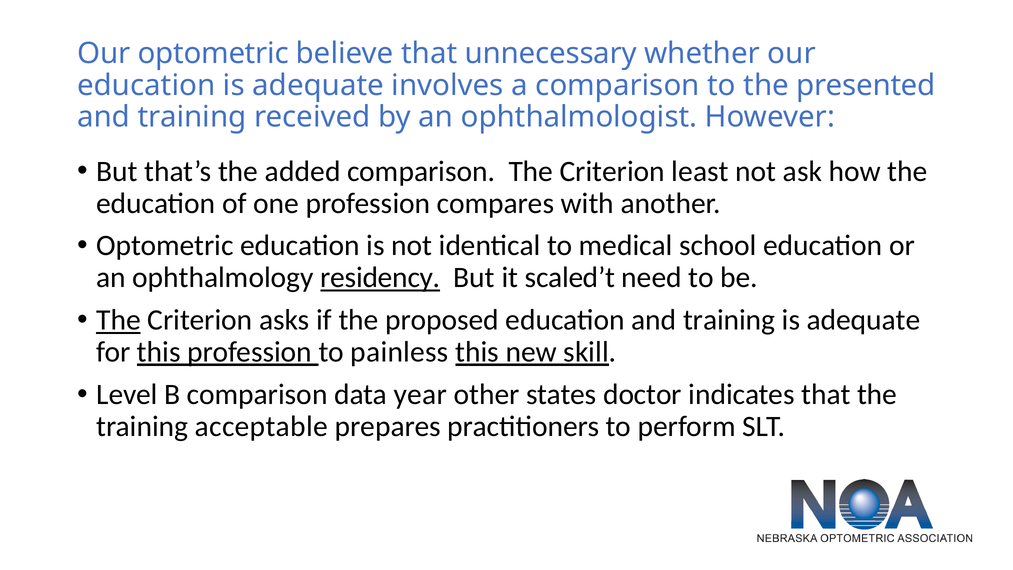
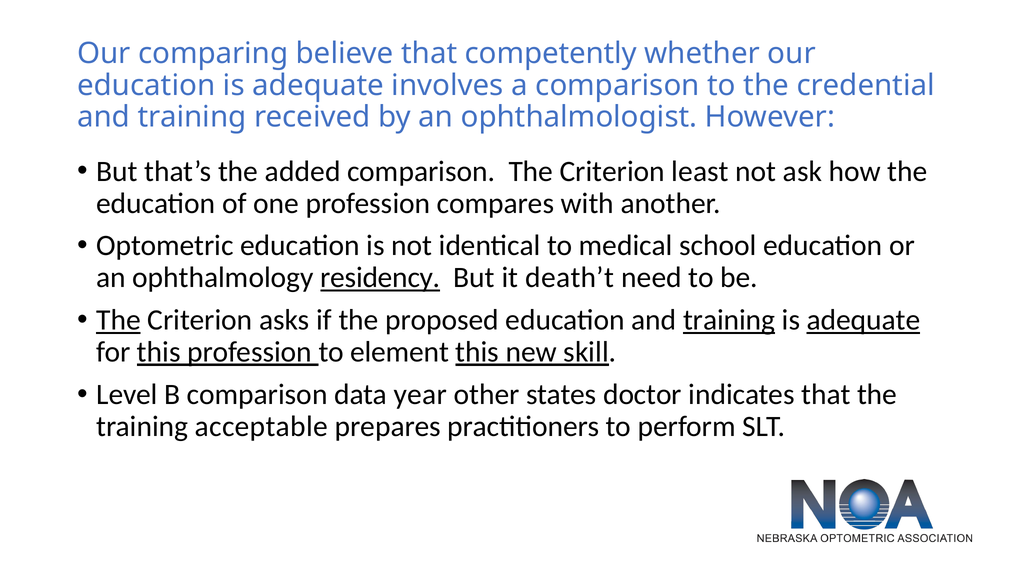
Our optometric: optometric -> comparing
unnecessary: unnecessary -> competently
presented: presented -> credential
scaled’t: scaled’t -> death’t
training at (729, 320) underline: none -> present
adequate at (863, 320) underline: none -> present
painless: painless -> element
